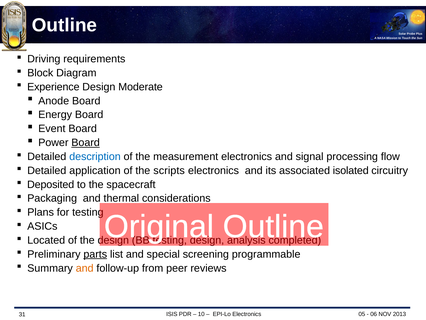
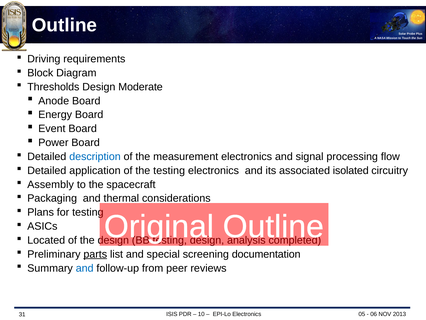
Experience: Experience -> Thresholds
Board at (86, 142) underline: present -> none
the scripts: scripts -> testing
Deposited: Deposited -> Assembly
programmable: programmable -> documentation
and at (85, 268) colour: orange -> blue
